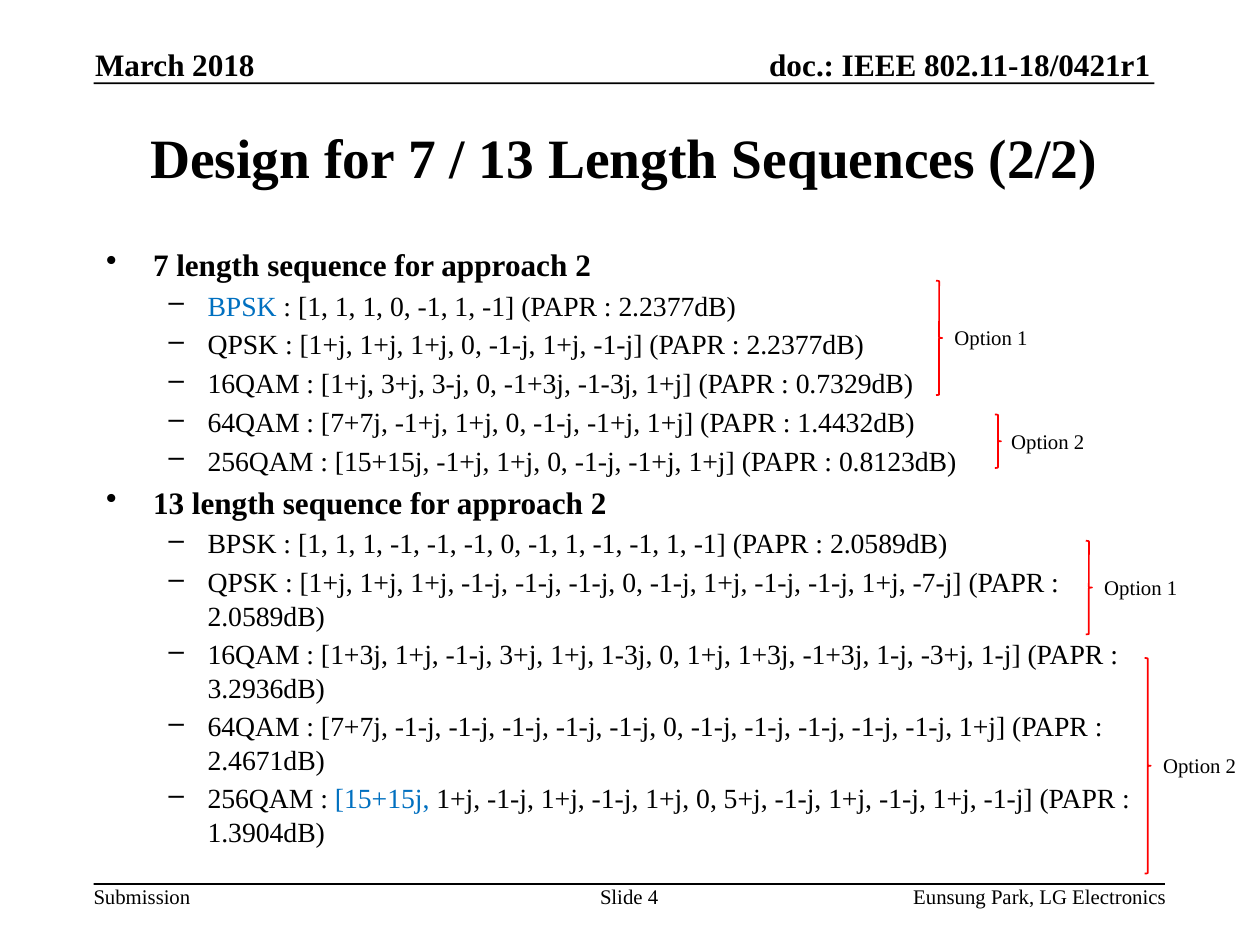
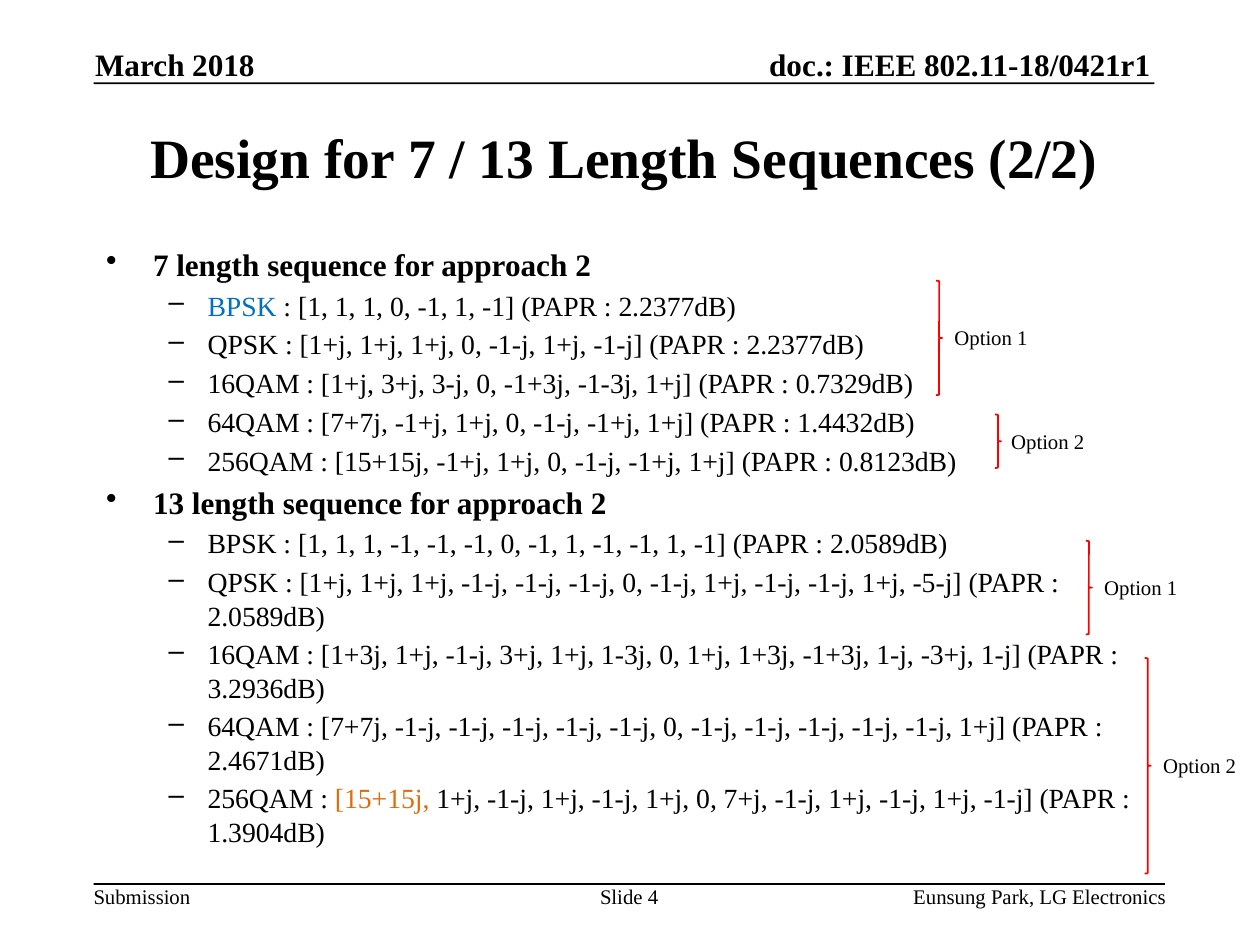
-7-j: -7-j -> -5-j
15+15j at (382, 800) colour: blue -> orange
5+j: 5+j -> 7+j
